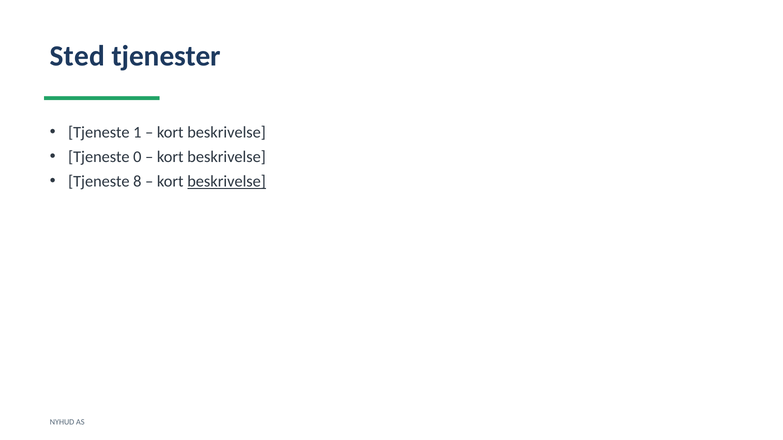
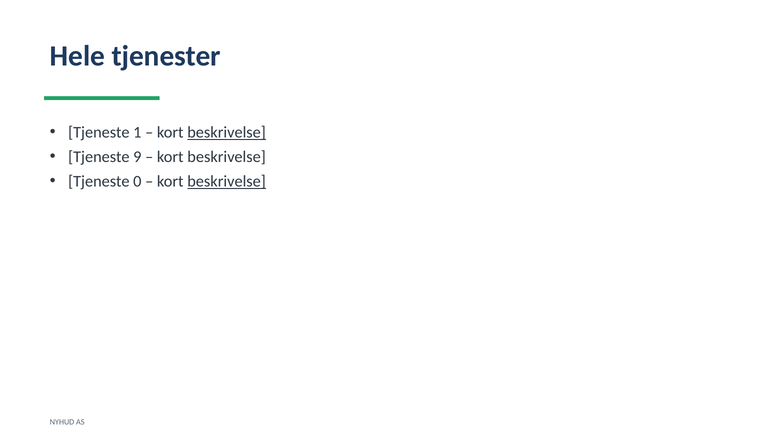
Sted: Sted -> Hele
beskrivelse at (227, 133) underline: none -> present
0: 0 -> 9
8: 8 -> 0
